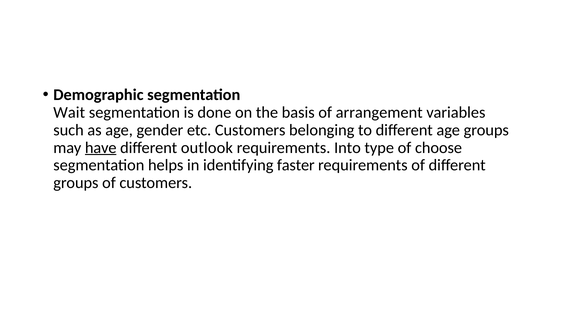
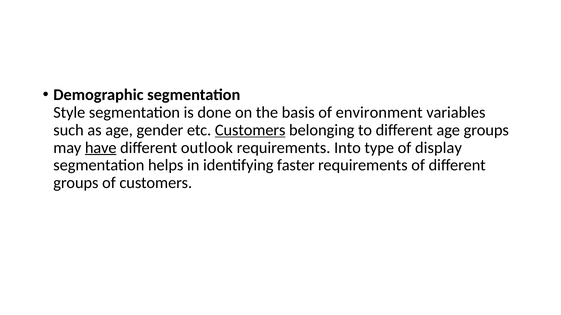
Wait: Wait -> Style
arrangement: arrangement -> environment
Customers at (250, 130) underline: none -> present
choose: choose -> display
